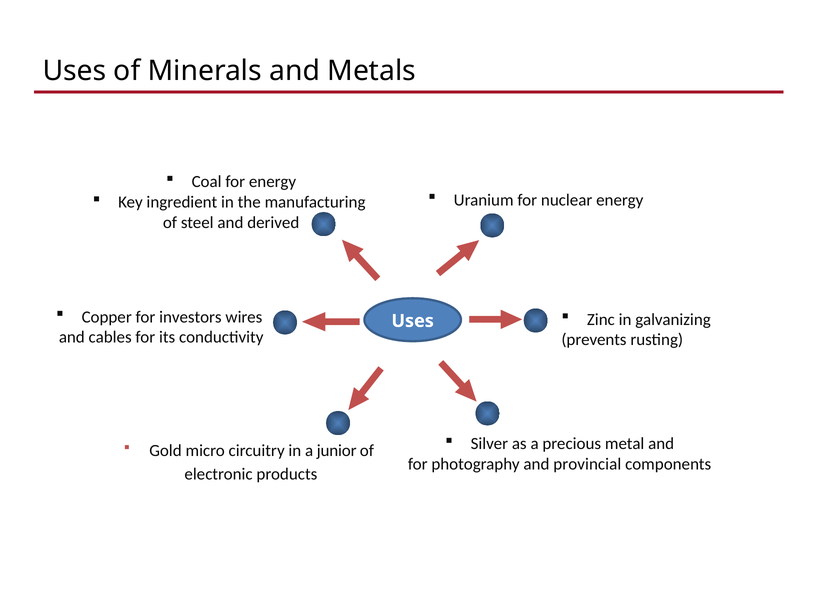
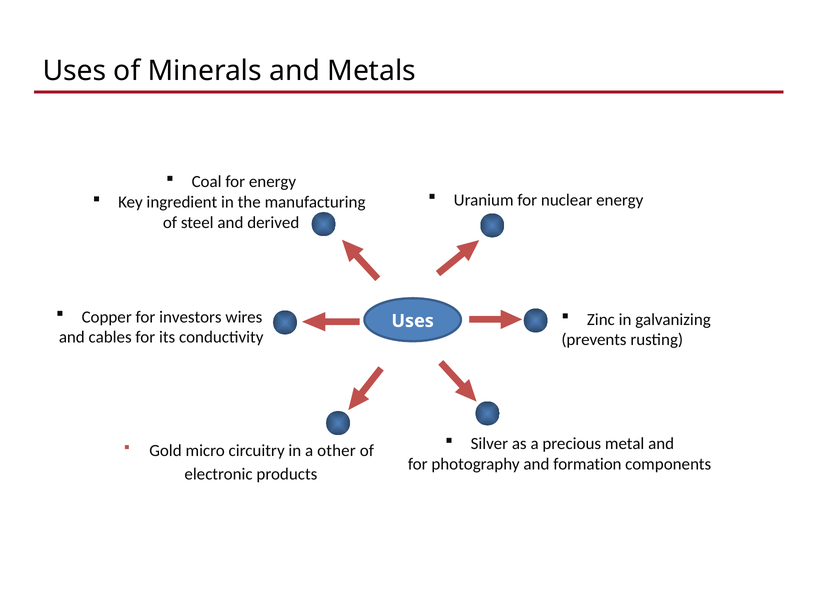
junior: junior -> other
provincial: provincial -> formation
